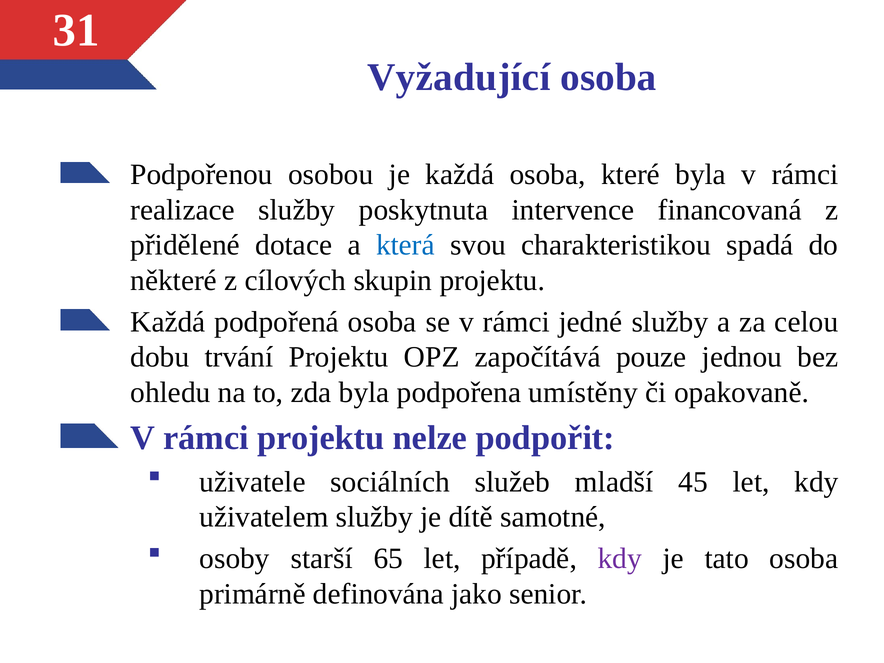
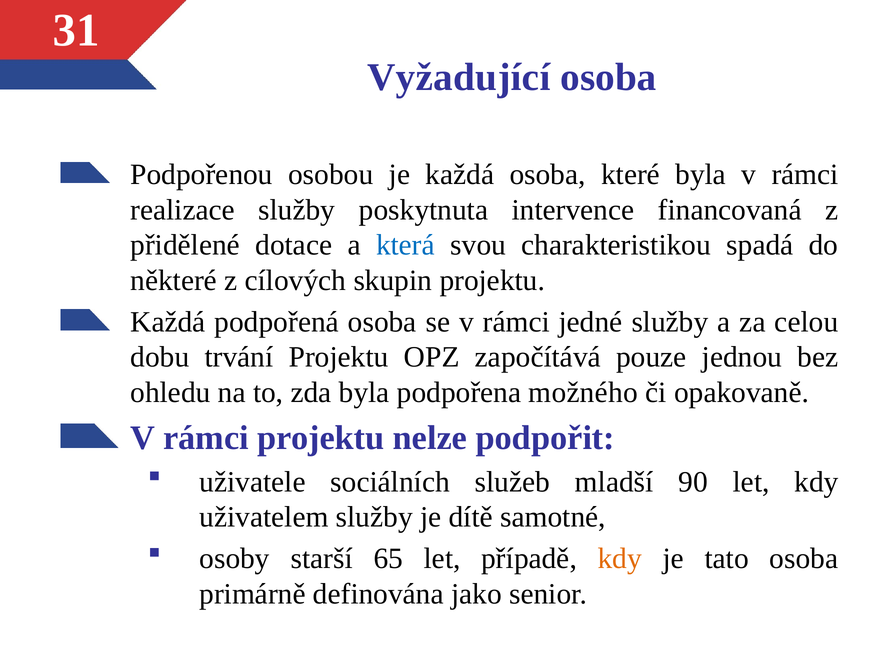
umístěny: umístěny -> možného
45: 45 -> 90
kdy at (620, 559) colour: purple -> orange
